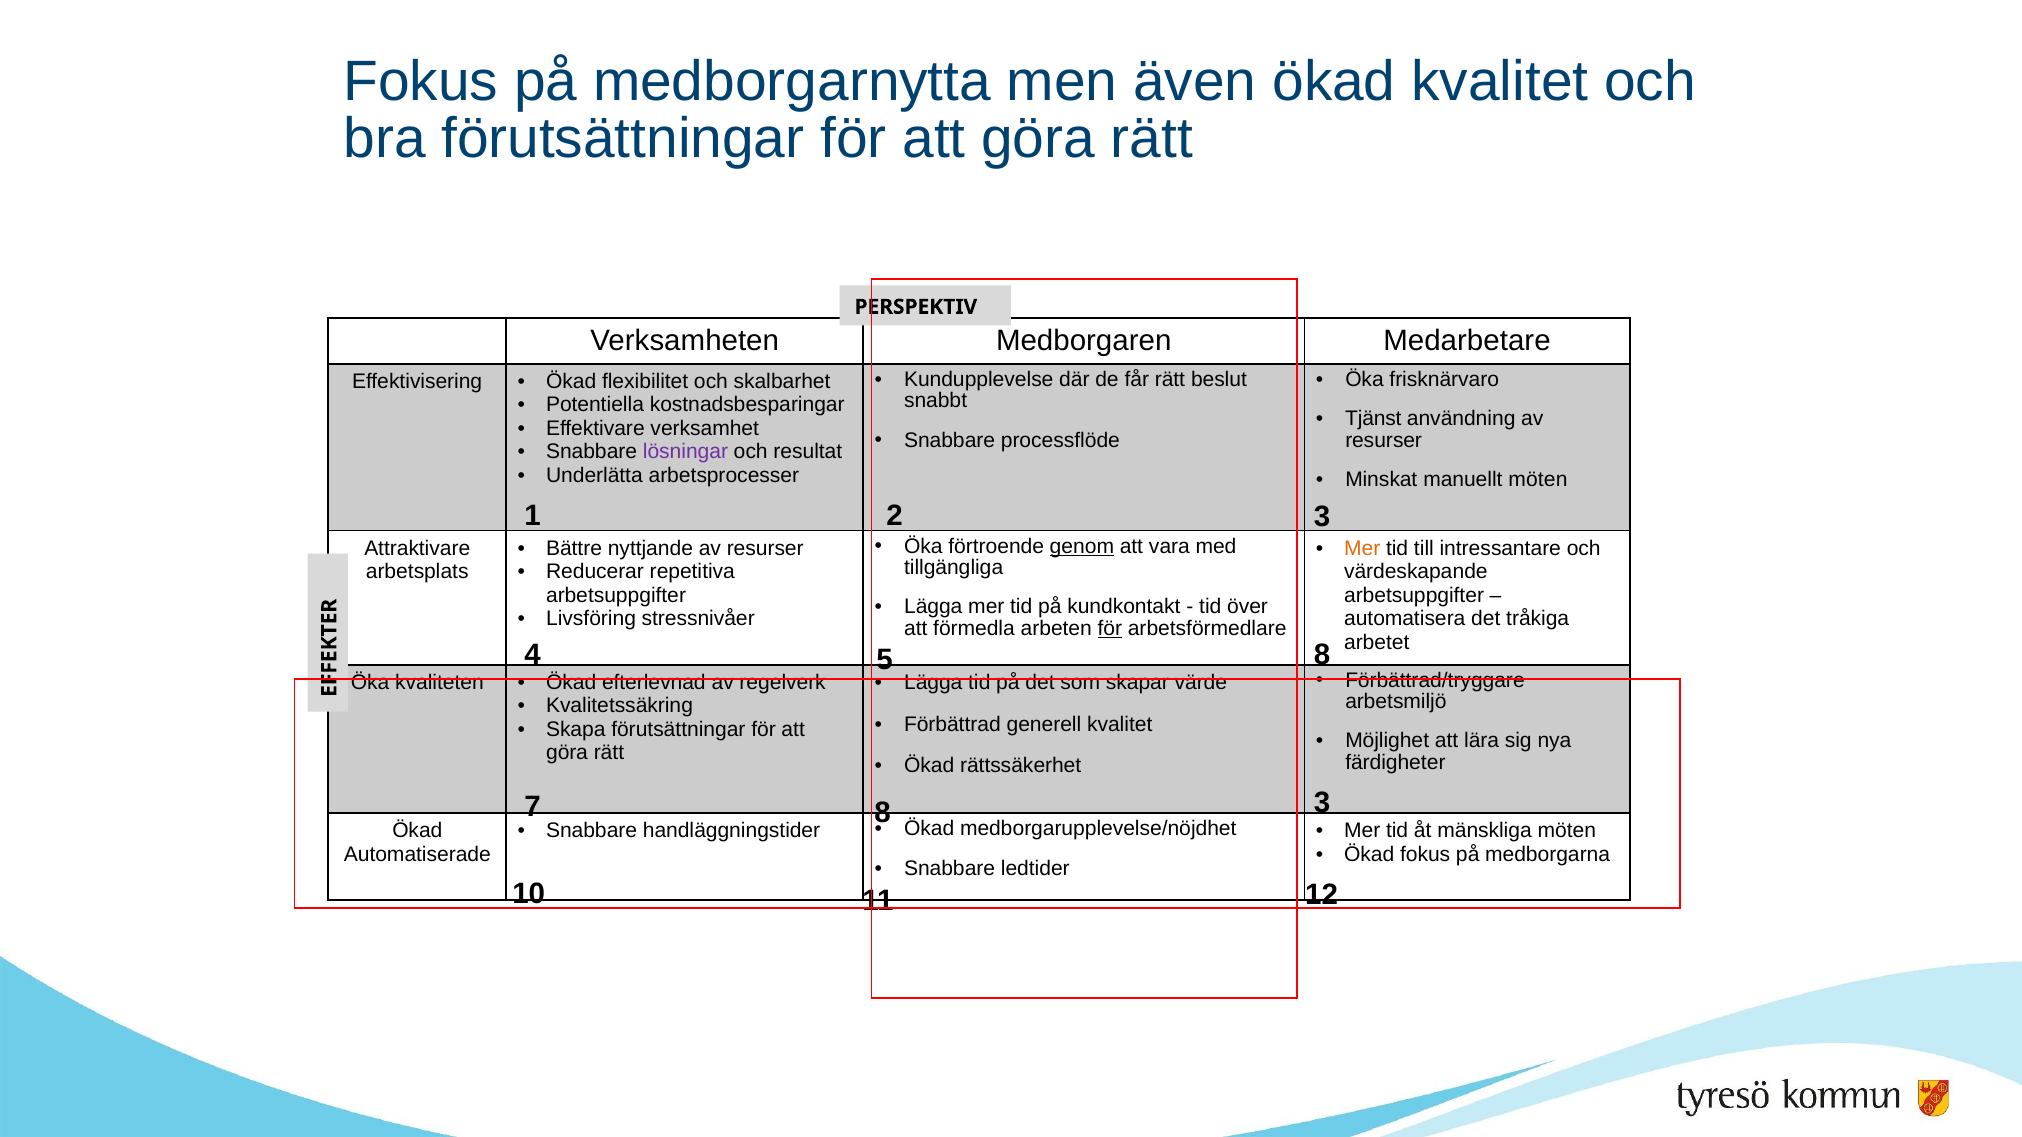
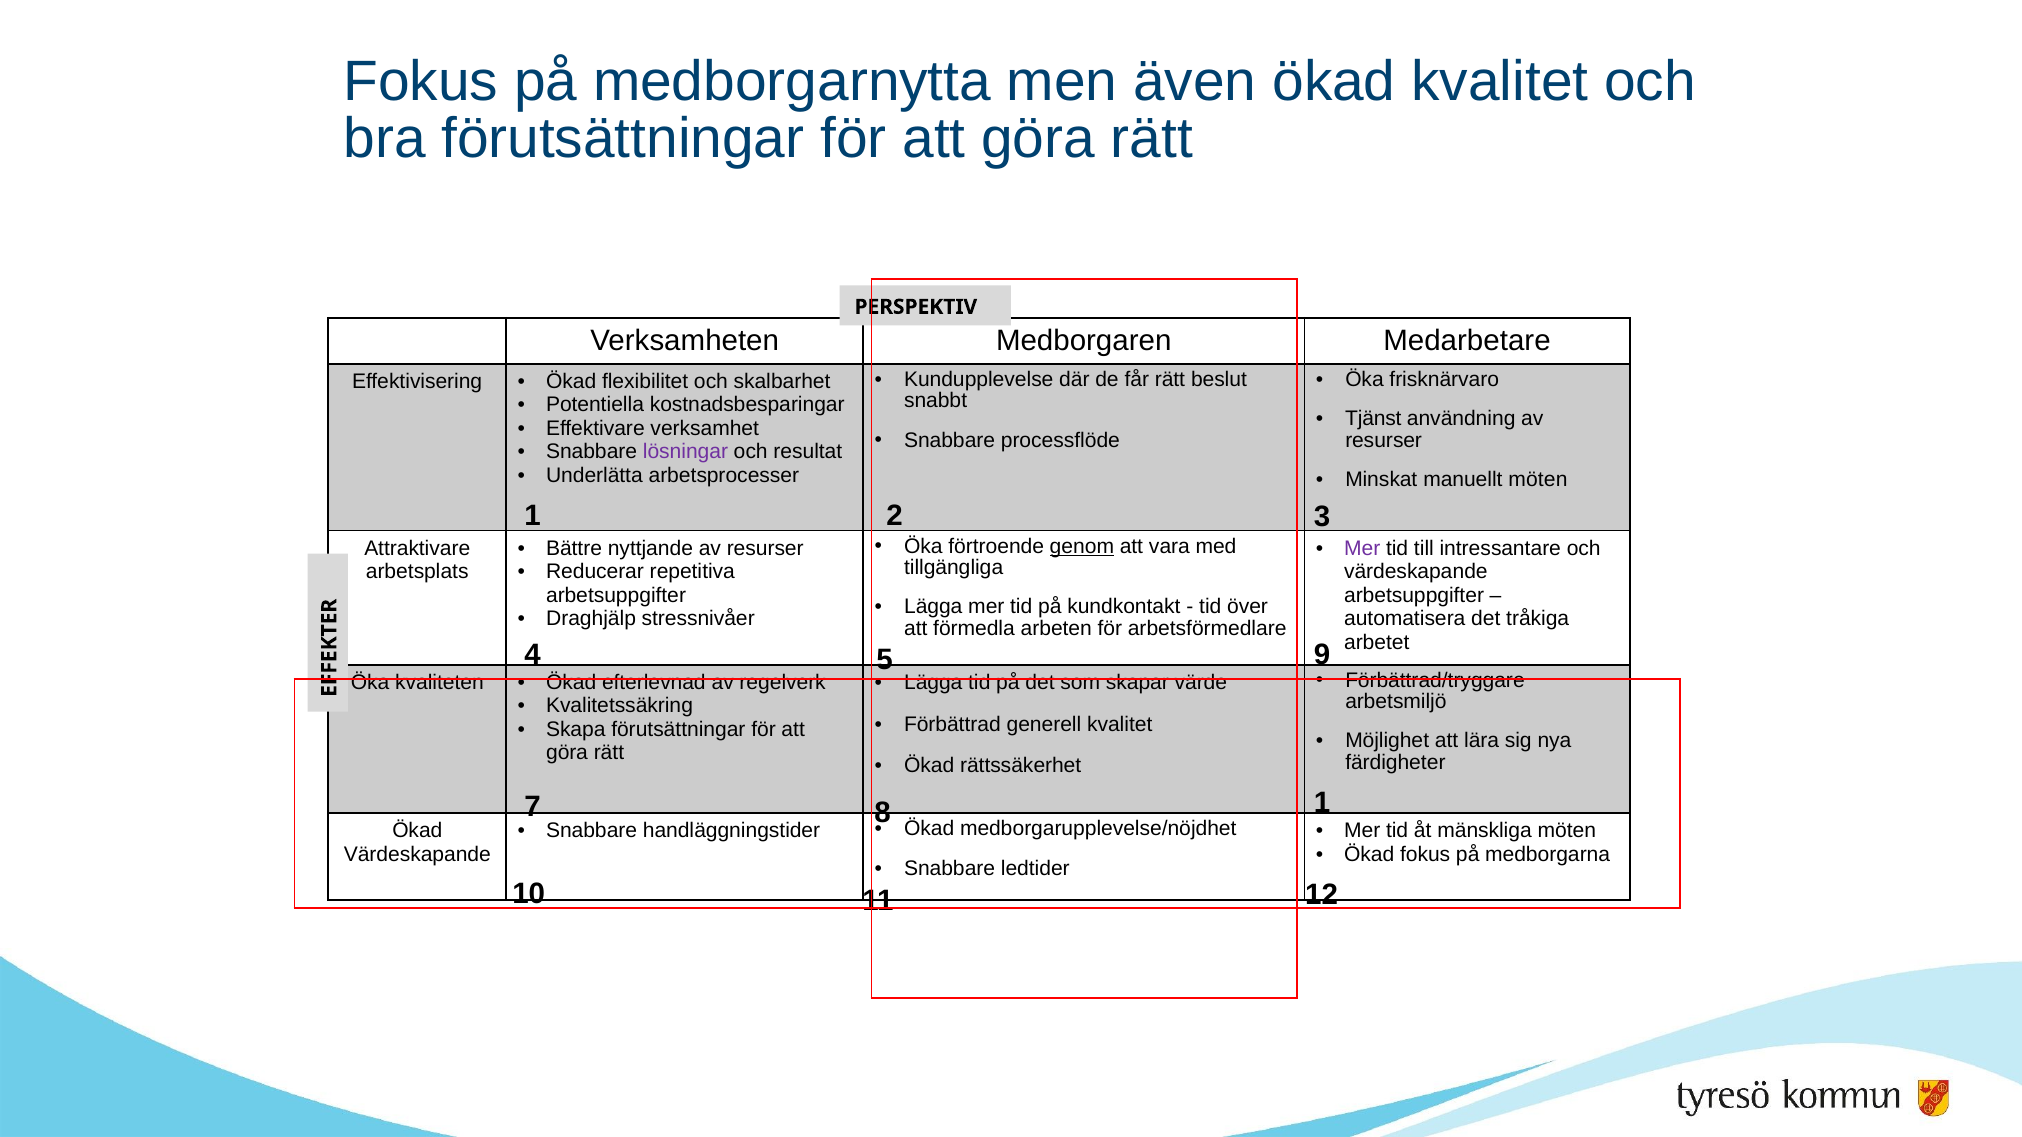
Mer at (1362, 548) colour: orange -> purple
Livsföring: Livsföring -> Draghjälp
för at (1110, 628) underline: present -> none
5 8: 8 -> 9
3 at (1322, 803): 3 -> 1
Automatiserade at (417, 855): Automatiserade -> Värdeskapande
